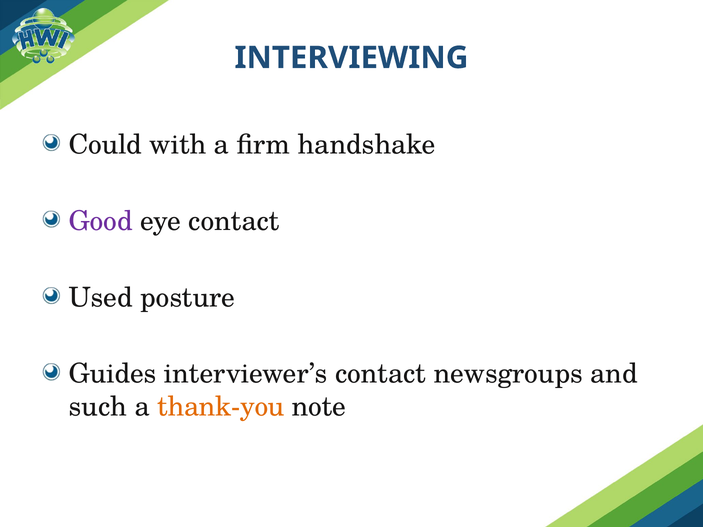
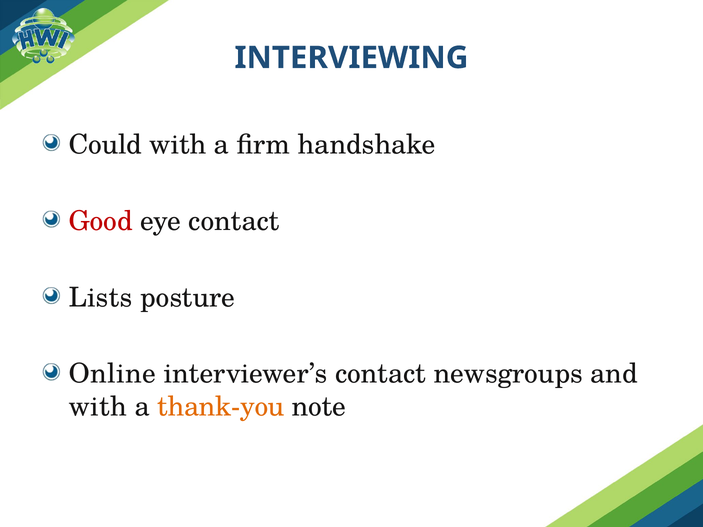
Good colour: purple -> red
Used: Used -> Lists
Guides: Guides -> Online
such at (98, 407): such -> with
